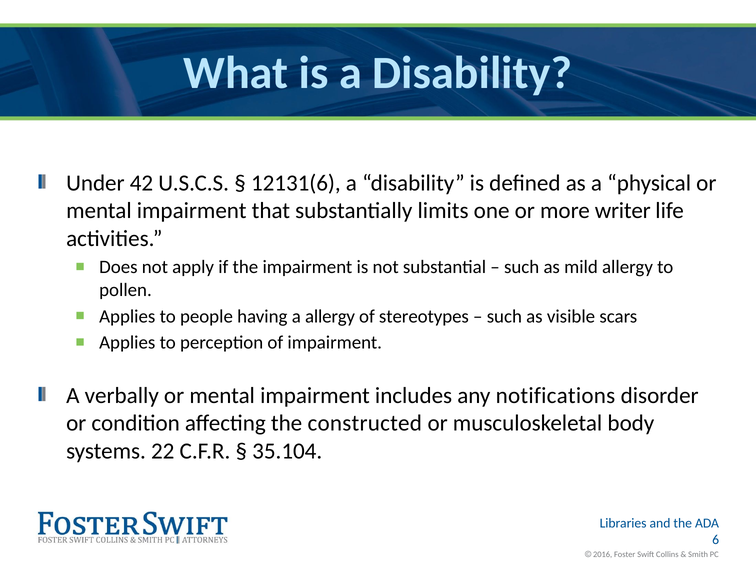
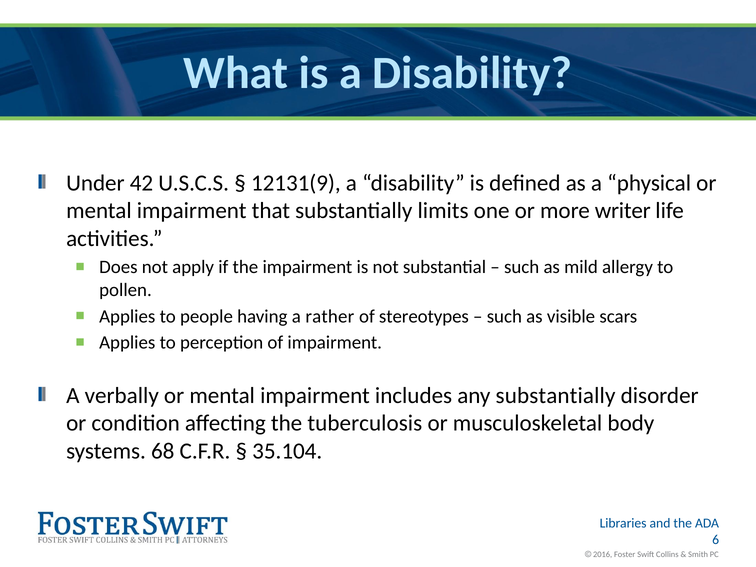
12131(6: 12131(6 -> 12131(9
a allergy: allergy -> rather
any notifications: notifications -> substantially
constructed: constructed -> tuberculosis
22: 22 -> 68
